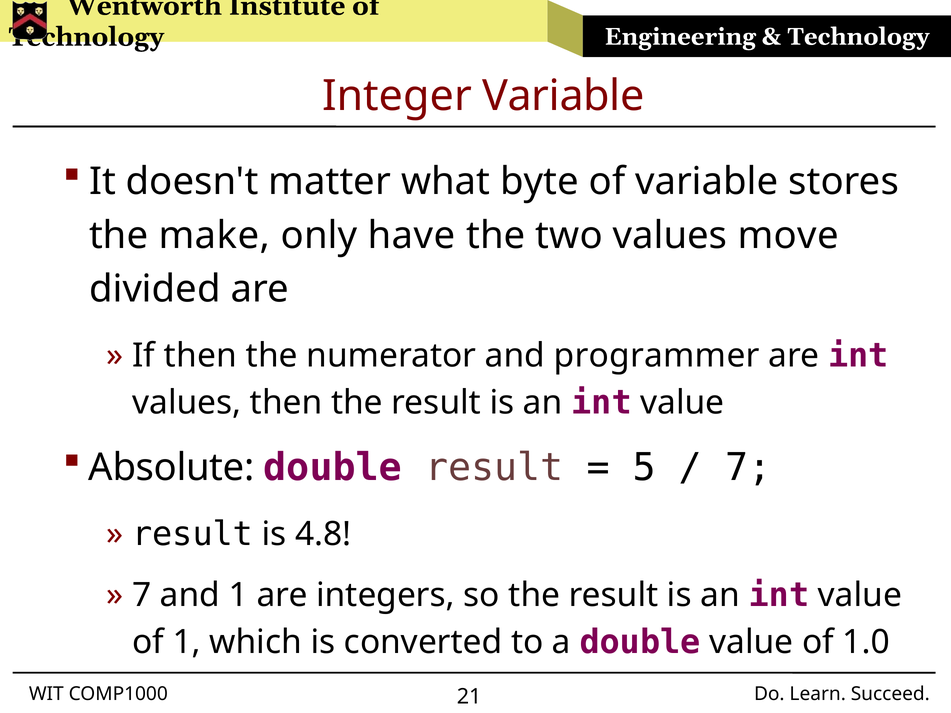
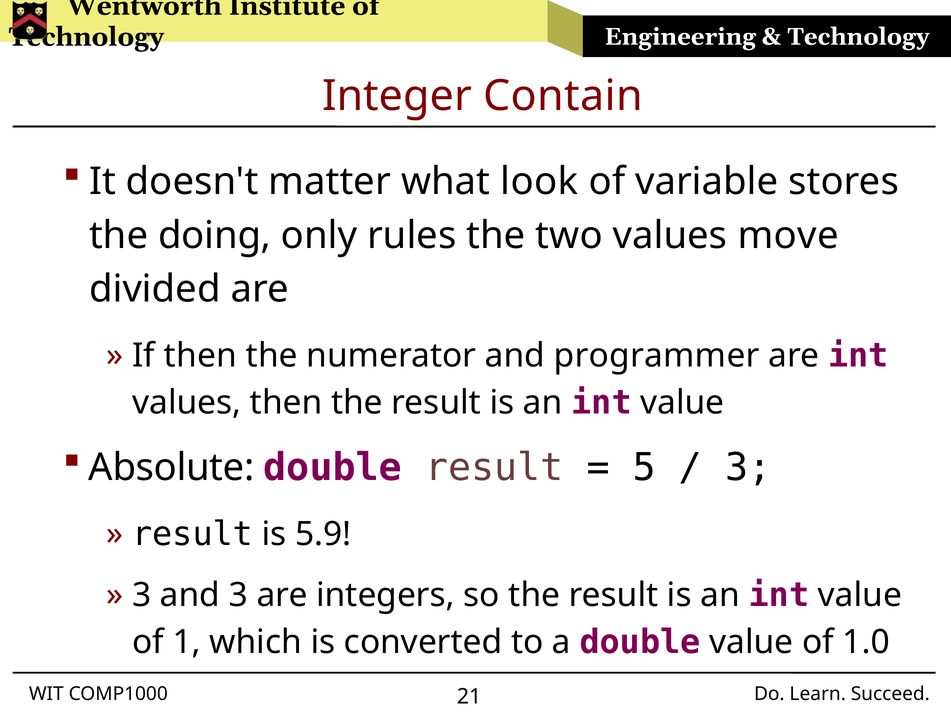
Integer Variable: Variable -> Contain
byte: byte -> look
make: make -> doing
have: have -> rules
7 at (748, 468): 7 -> 3
4.8: 4.8 -> 5.9
7 at (142, 595): 7 -> 3
and 1: 1 -> 3
